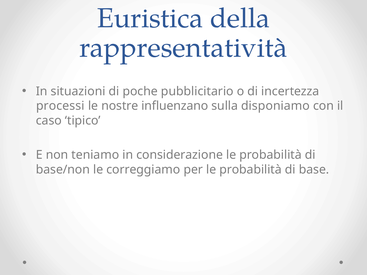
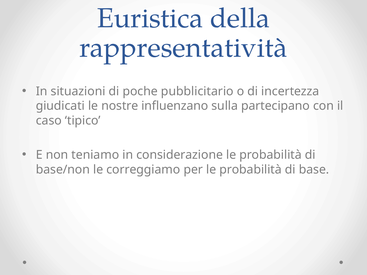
processi: processi -> giudicati
disponiamo: disponiamo -> partecipano
